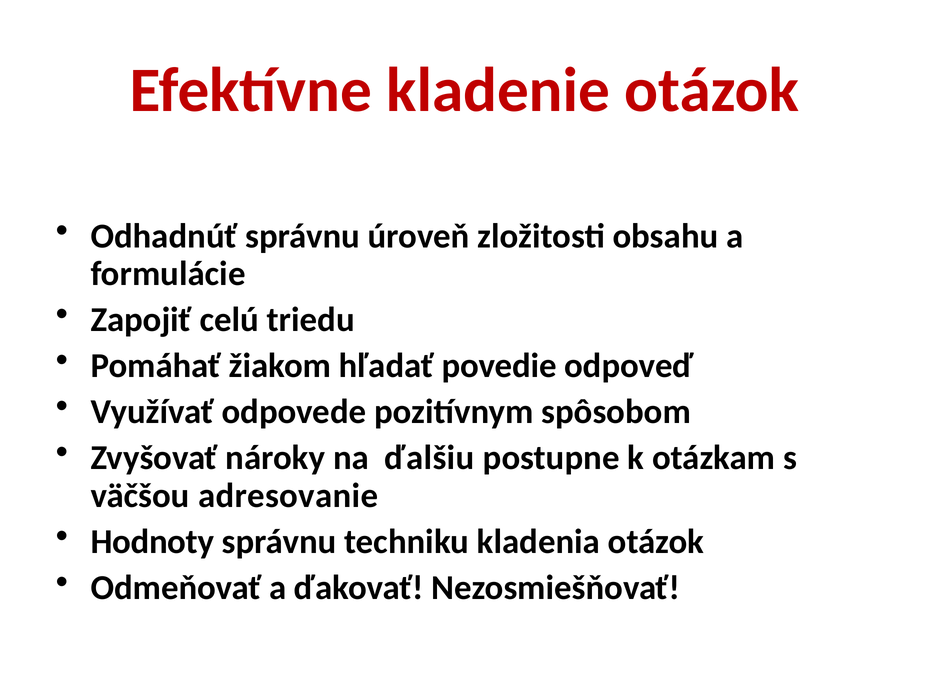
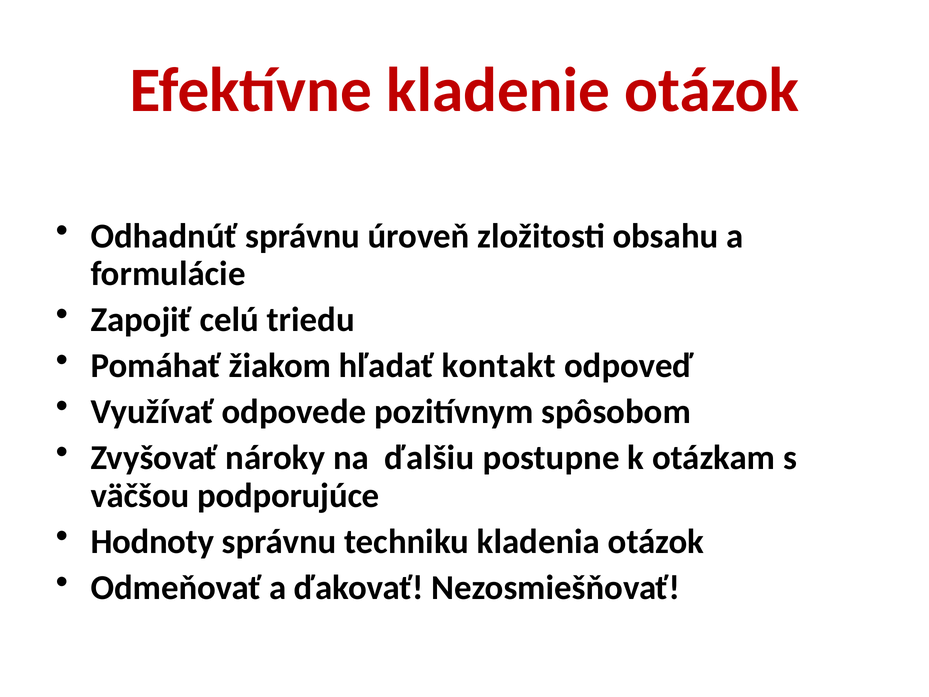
povedie: povedie -> kontakt
adresovanie: adresovanie -> podporujúce
